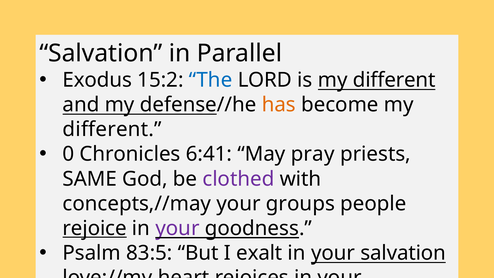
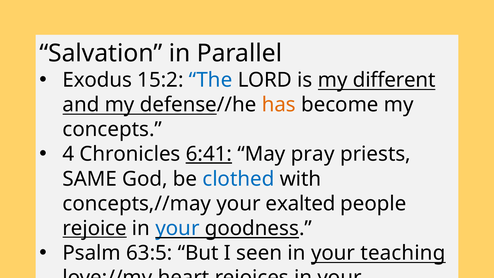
different at (112, 129): different -> concepts
0: 0 -> 4
6:41 underline: none -> present
clothed colour: purple -> blue
groups: groups -> exalted
your at (177, 228) colour: purple -> blue
83:5: 83:5 -> 63:5
exalt: exalt -> seen
salvation at (403, 253): salvation -> teaching
